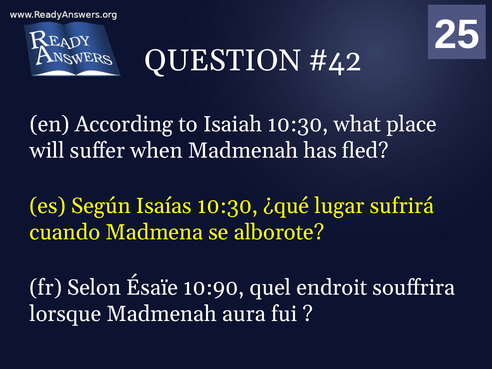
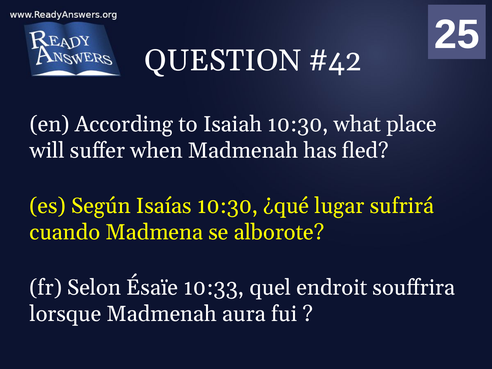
10:90: 10:90 -> 10:33
